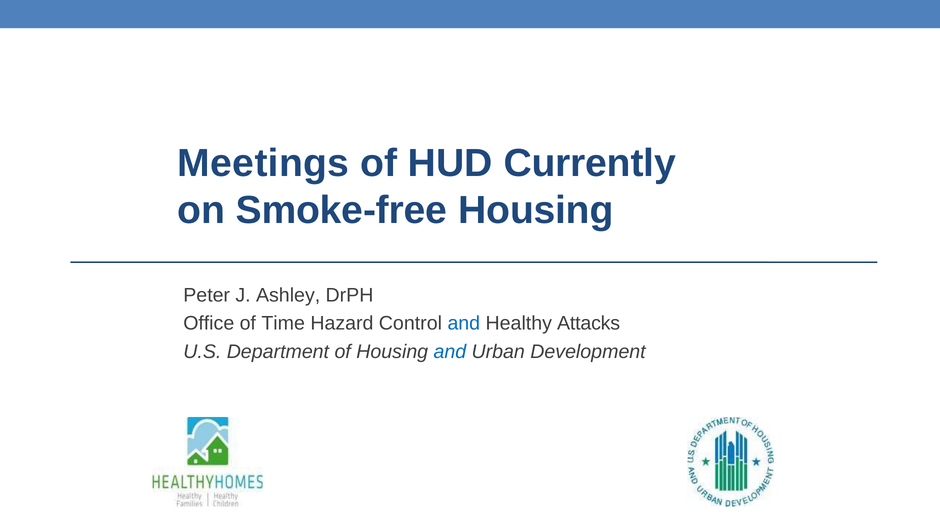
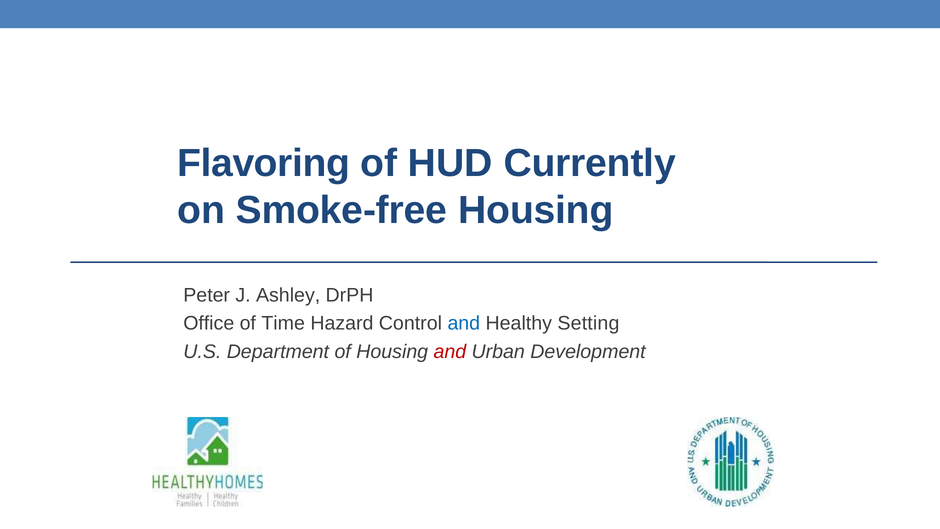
Meetings: Meetings -> Flavoring
Attacks: Attacks -> Setting
and at (450, 351) colour: blue -> red
